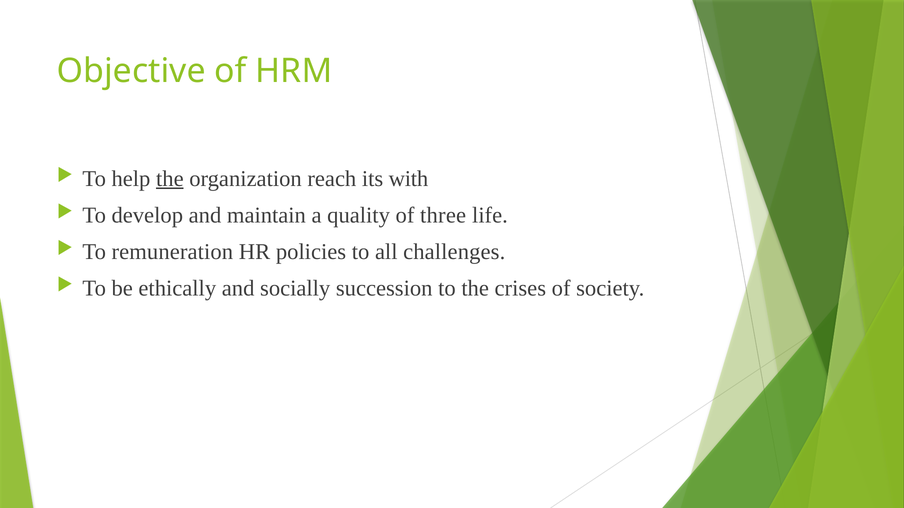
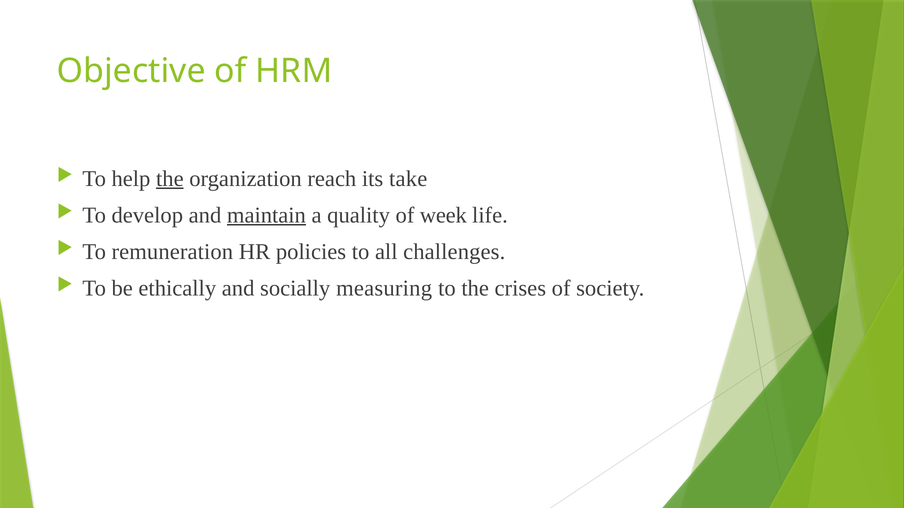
with: with -> take
maintain underline: none -> present
three: three -> week
succession: succession -> measuring
